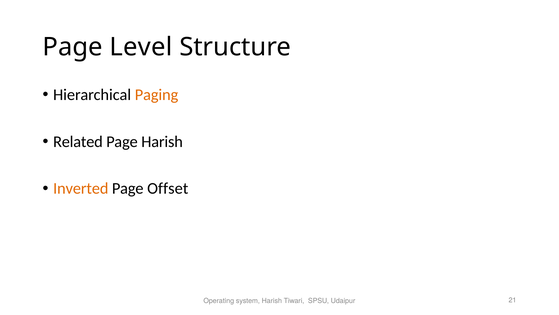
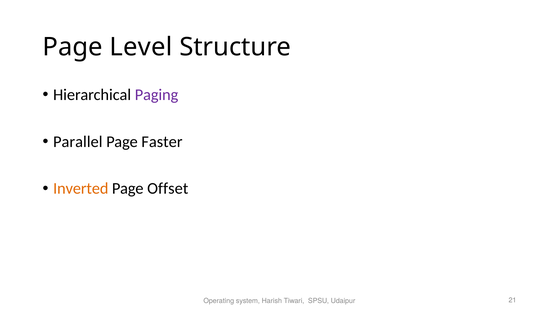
Paging colour: orange -> purple
Related: Related -> Parallel
Page Harish: Harish -> Faster
